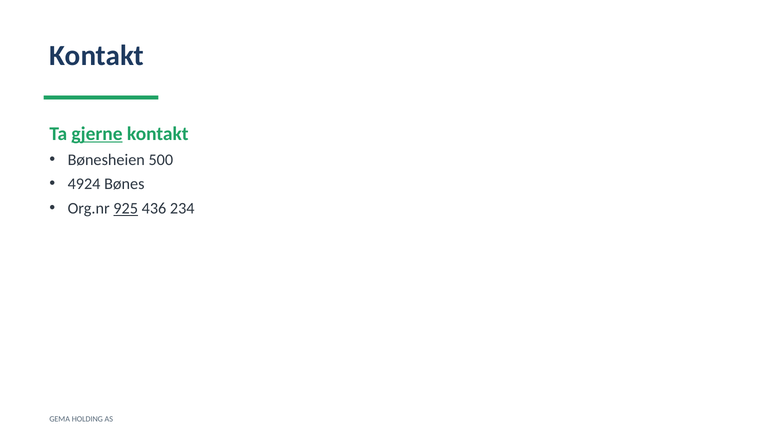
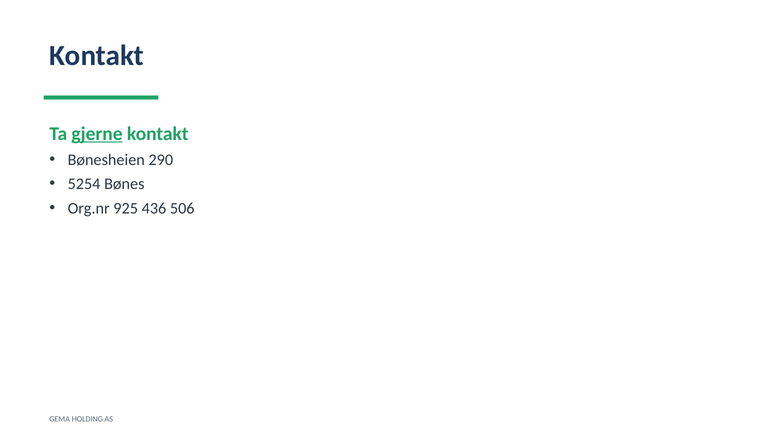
500: 500 -> 290
4924: 4924 -> 5254
925 underline: present -> none
234: 234 -> 506
